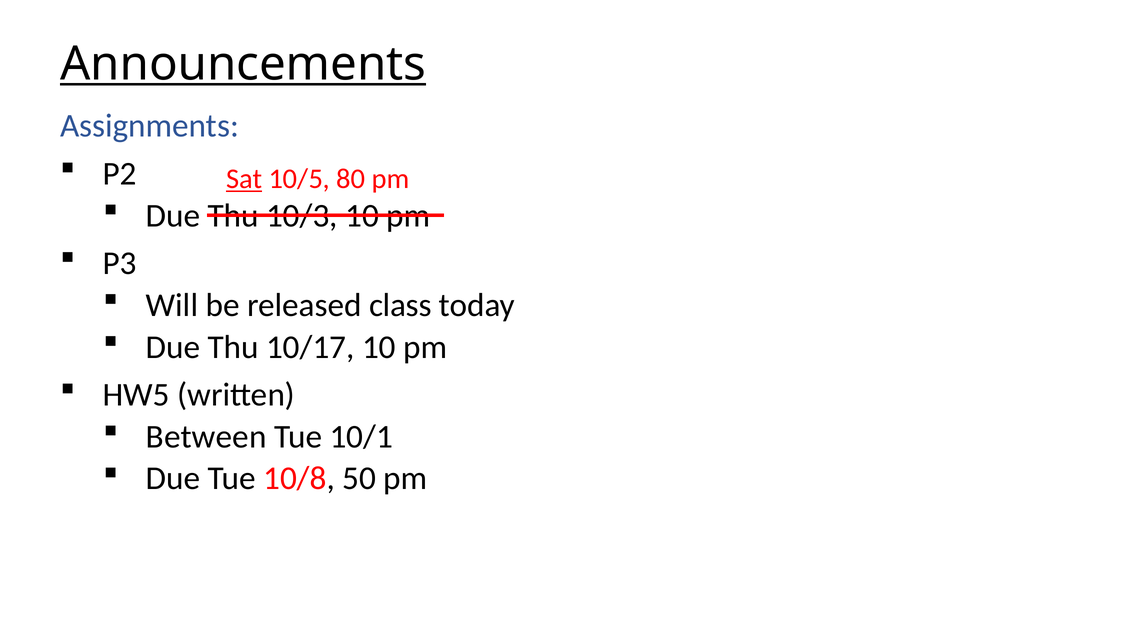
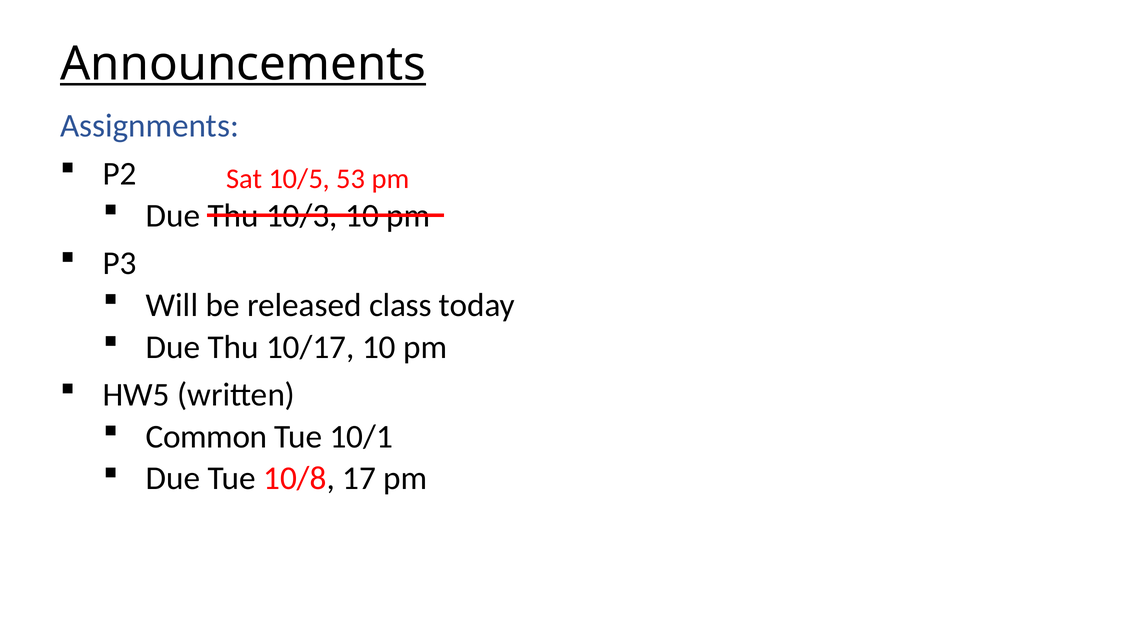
Sat underline: present -> none
80: 80 -> 53
Between: Between -> Common
50: 50 -> 17
